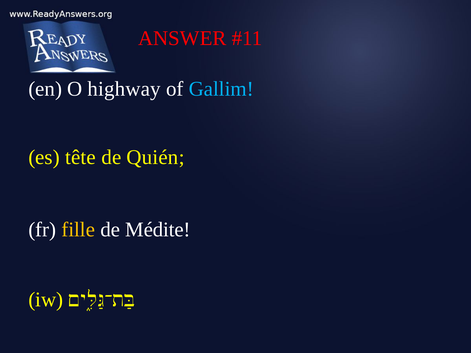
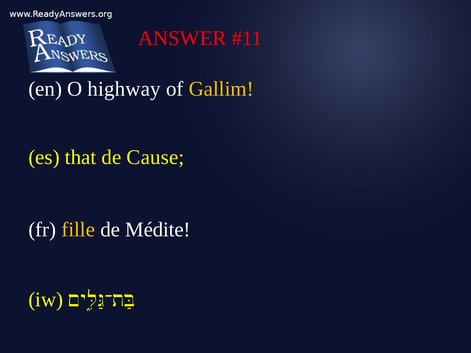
Gallim colour: light blue -> yellow
tête: tête -> that
Quién: Quién -> Cause
